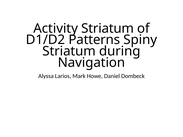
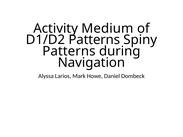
Activity Striatum: Striatum -> Medium
Striatum at (69, 51): Striatum -> Patterns
